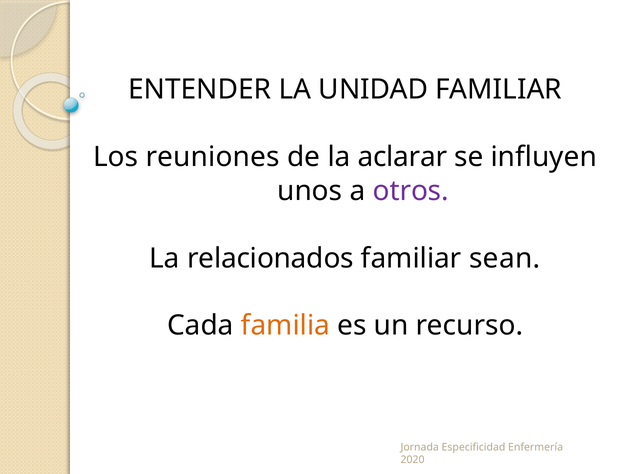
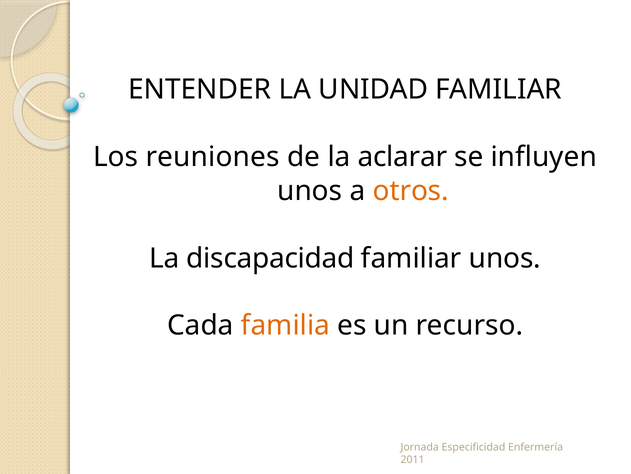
otros colour: purple -> orange
relacionados: relacionados -> discapacidad
familiar sean: sean -> unos
2020: 2020 -> 2011
